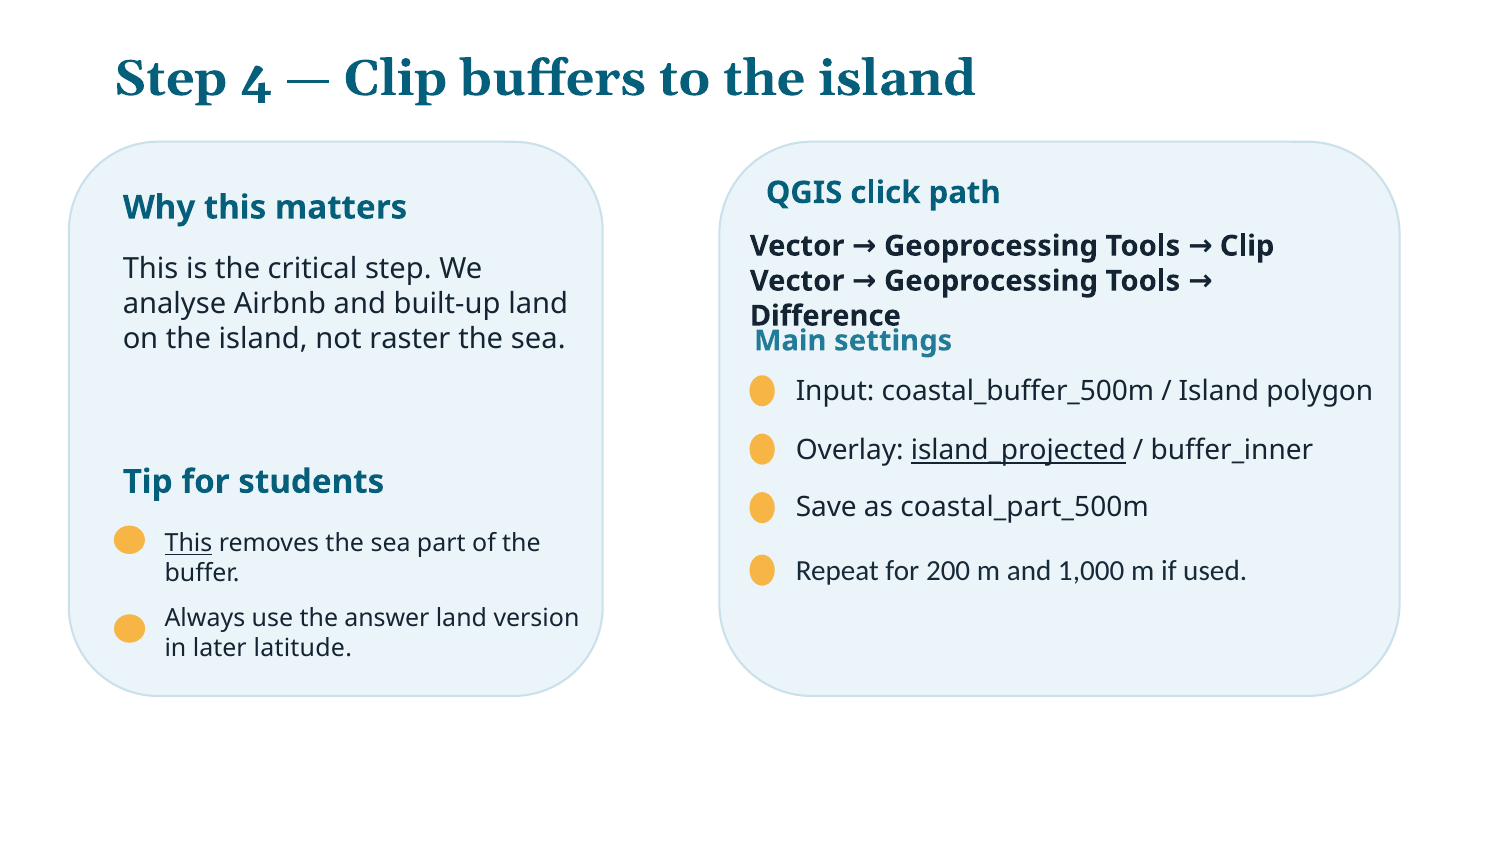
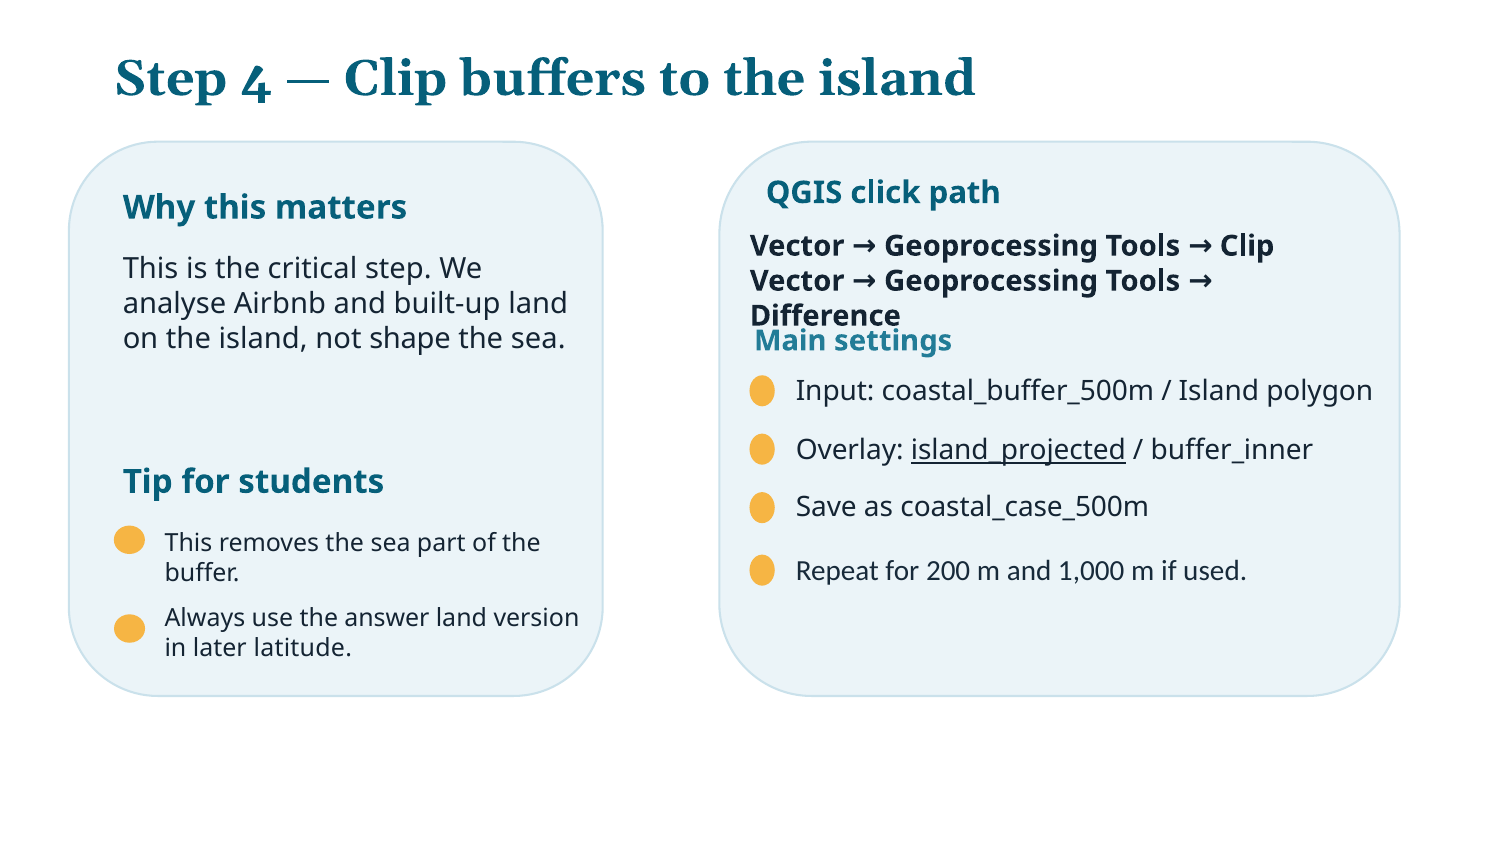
raster: raster -> shape
coastal_part_500m: coastal_part_500m -> coastal_case_500m
This at (189, 543) underline: present -> none
